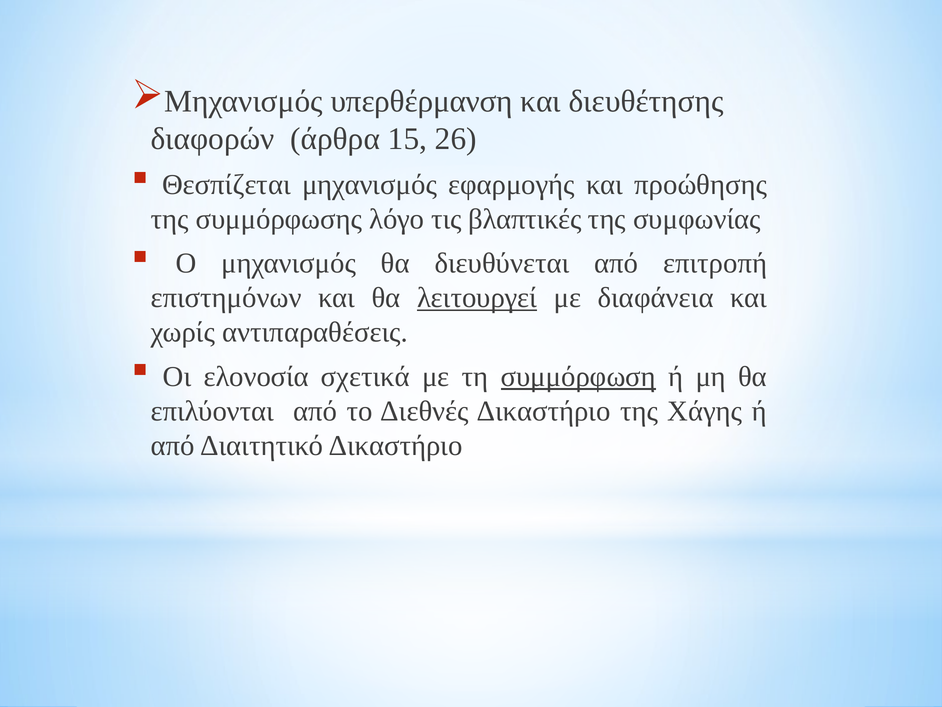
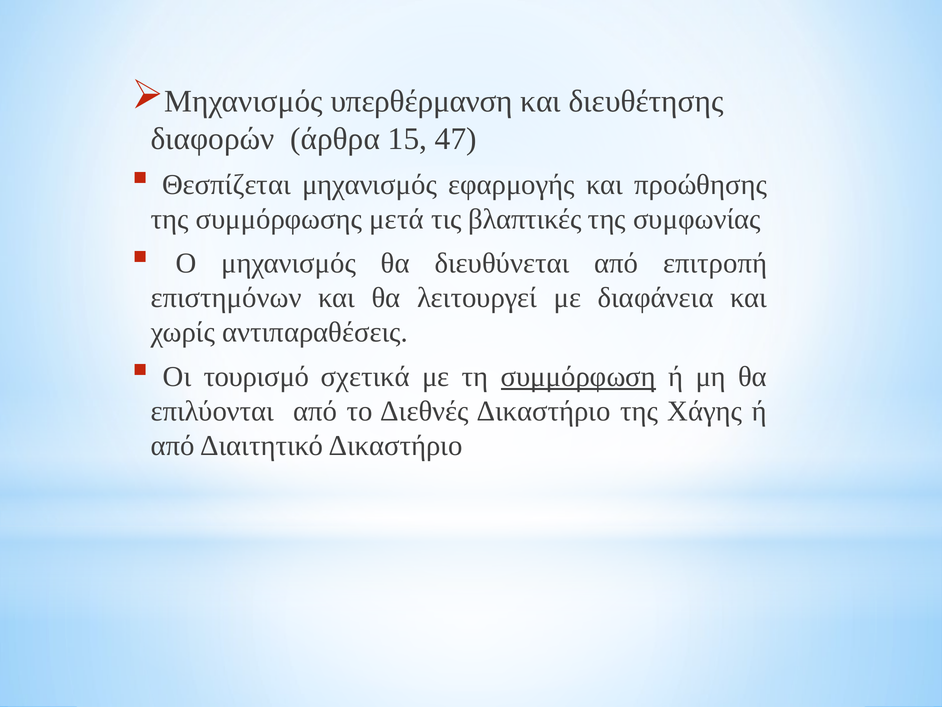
26: 26 -> 47
λόγο: λόγο -> μετά
λειτουργεί underline: present -> none
ελονοσία: ελονοσία -> τουρισμό
